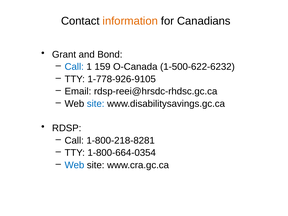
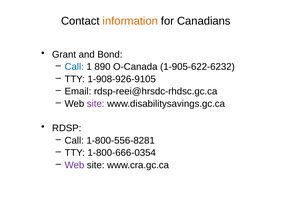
159: 159 -> 890
1-500-622-6232: 1-500-622-6232 -> 1-905-622-6232
1-778-926-9105: 1-778-926-9105 -> 1-908-926-9105
site at (96, 104) colour: blue -> purple
1-800-218-8281: 1-800-218-8281 -> 1-800-556-8281
1-800-664-0354: 1-800-664-0354 -> 1-800-666-0354
Web at (74, 165) colour: blue -> purple
